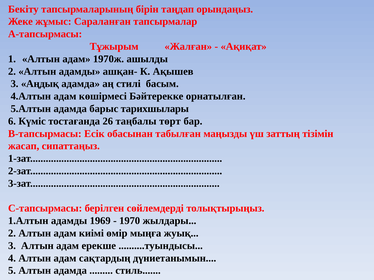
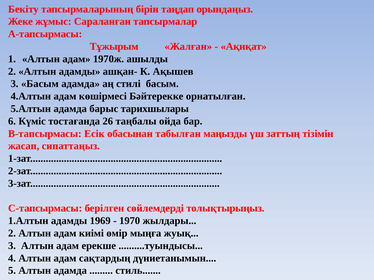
3 Аңдық: Аңдық -> Басым
төрт: төрт -> ойда
